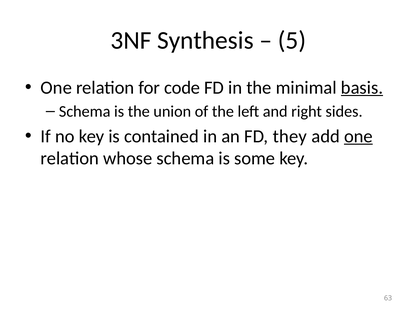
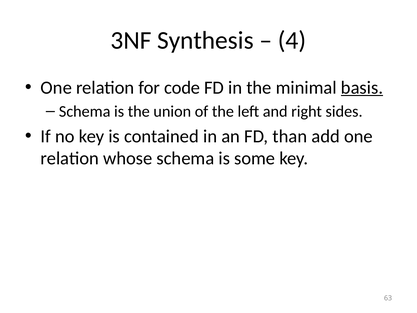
5: 5 -> 4
they: they -> than
one at (358, 136) underline: present -> none
